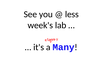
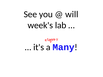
less: less -> will
